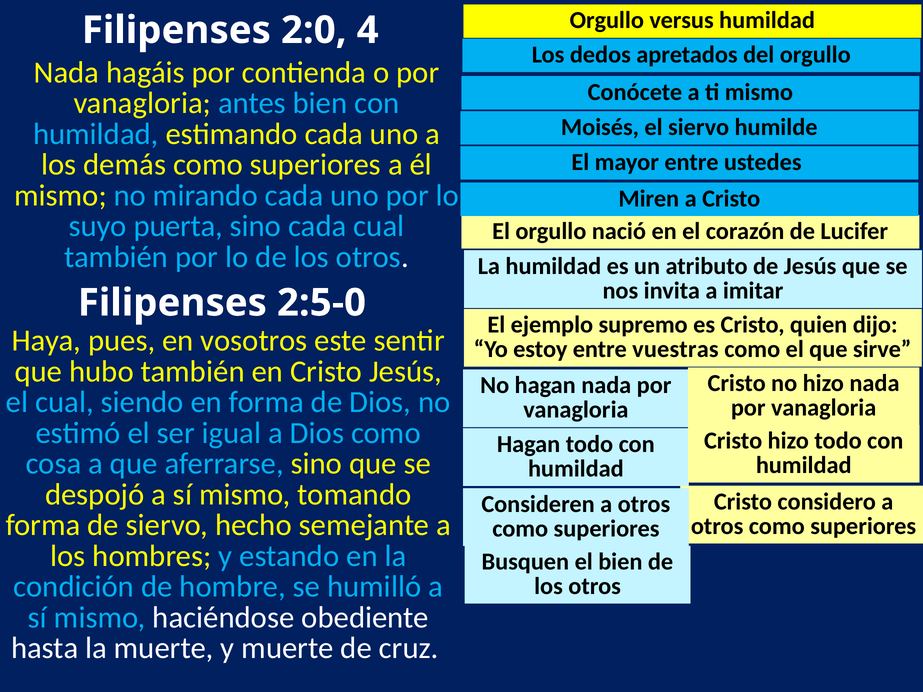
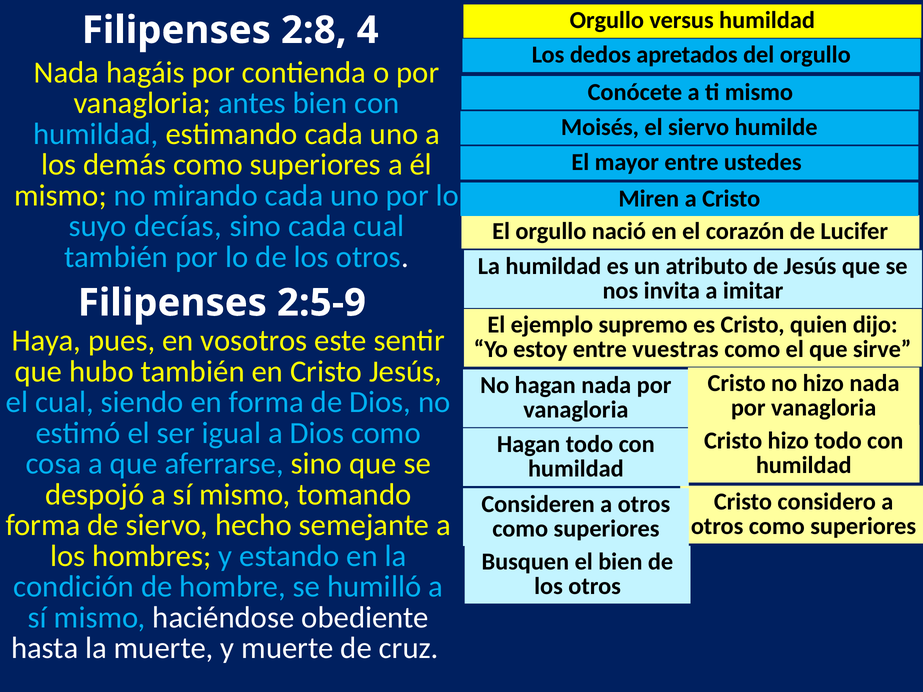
2:0: 2:0 -> 2:8
puerta: puerta -> decías
2:5-0: 2:5-0 -> 2:5-9
